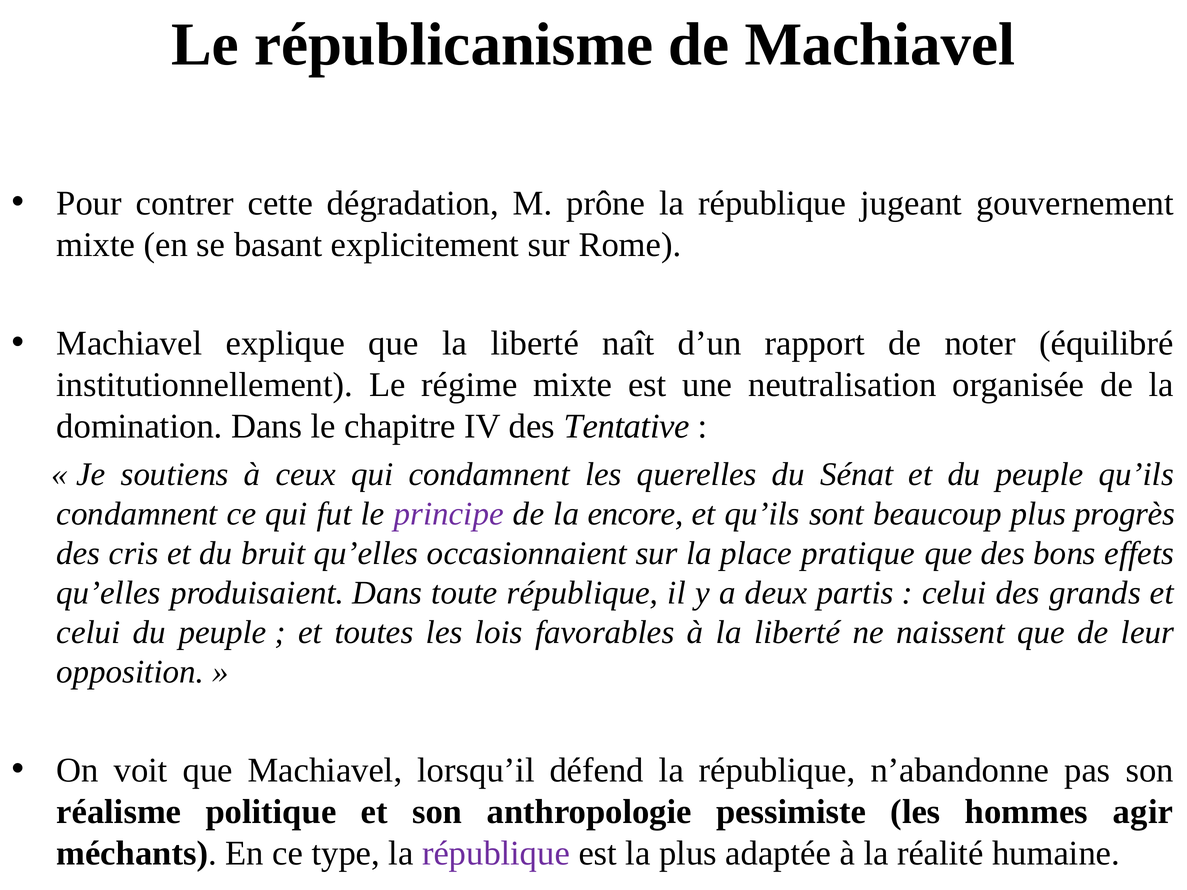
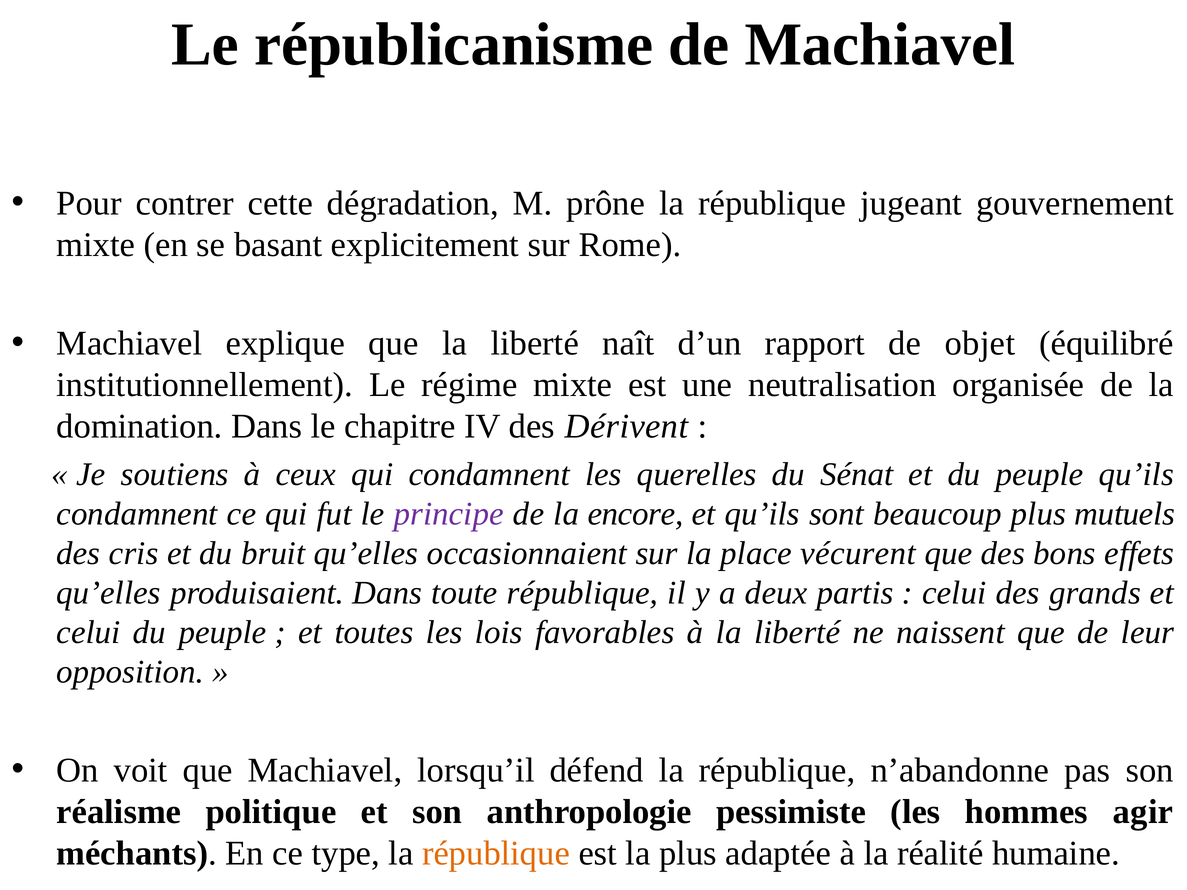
noter: noter -> objet
Tentative: Tentative -> Dérivent
progrès: progrès -> mutuels
pratique: pratique -> vécurent
république at (496, 853) colour: purple -> orange
